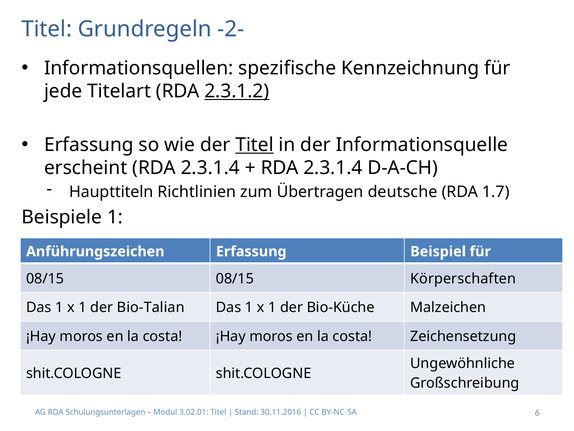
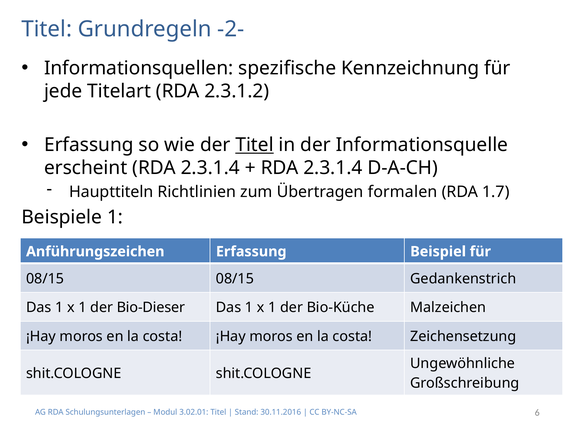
2.3.1.2 underline: present -> none
deutsche: deutsche -> formalen
Körperschaften: Körperschaften -> Gedankenstrich
Bio-Talian: Bio-Talian -> Bio-Dieser
